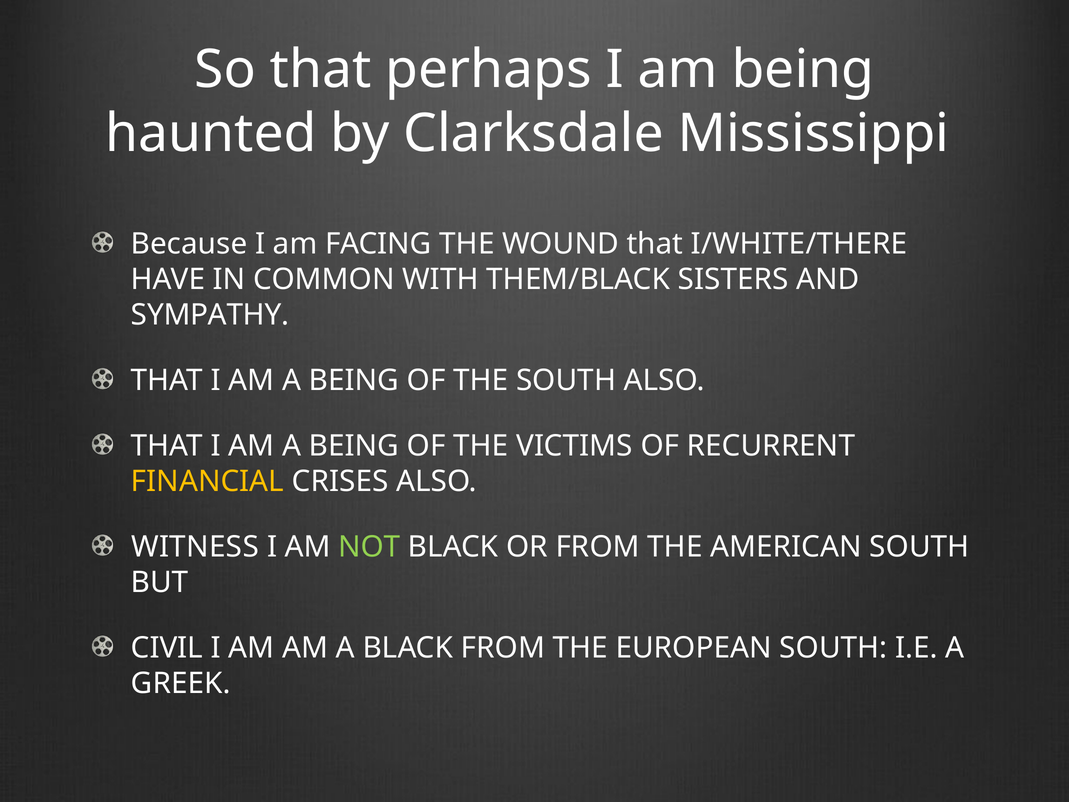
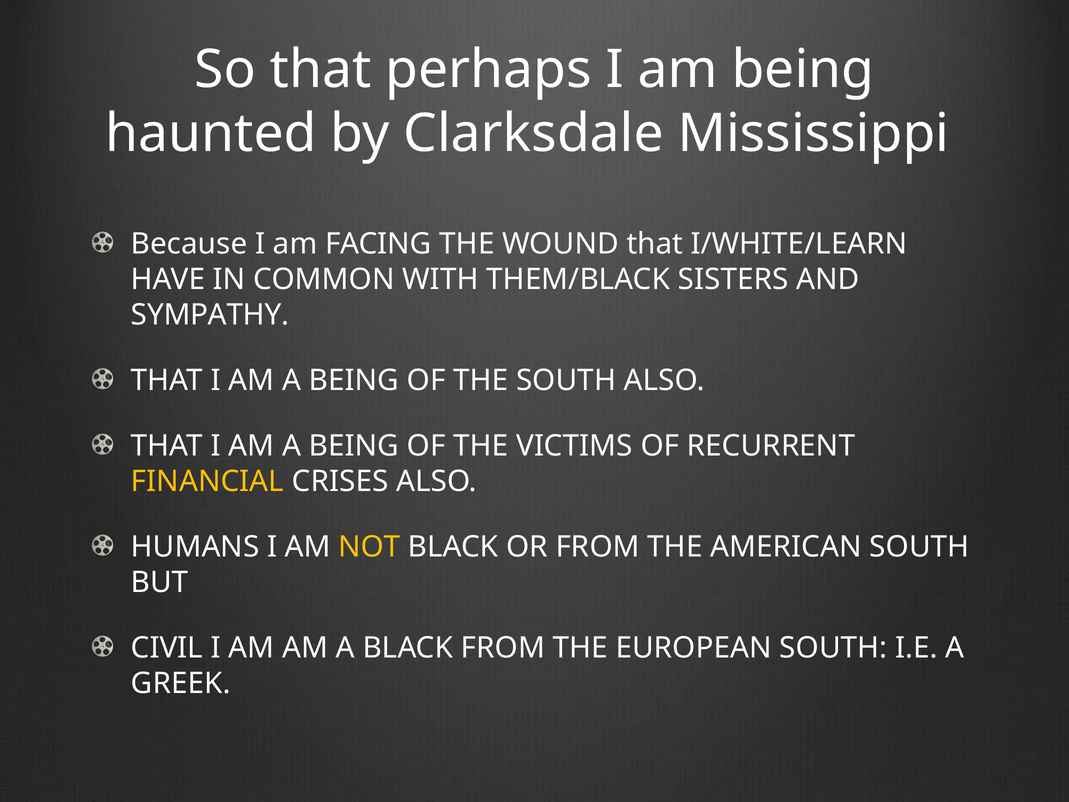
I/WHITE/THERE: I/WHITE/THERE -> I/WHITE/LEARN
WITNESS: WITNESS -> HUMANS
NOT colour: light green -> yellow
